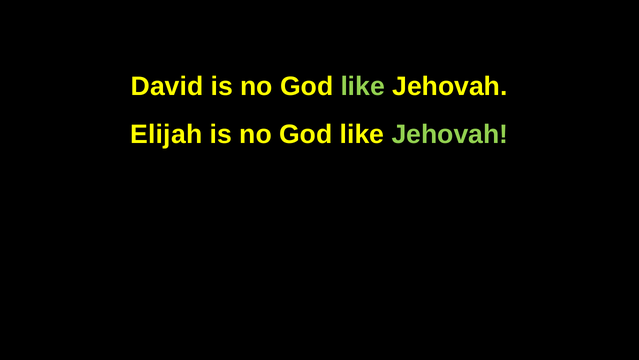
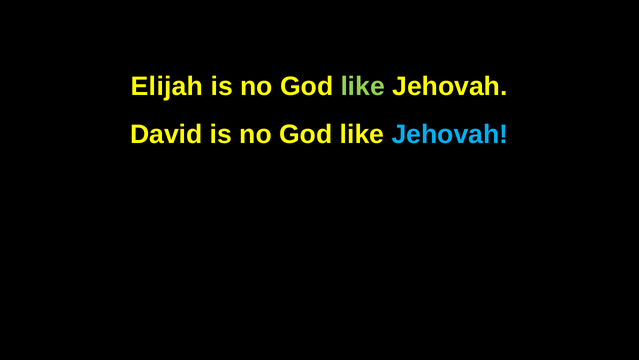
David: David -> Elijah
Elijah: Elijah -> David
Jehovah at (450, 134) colour: light green -> light blue
